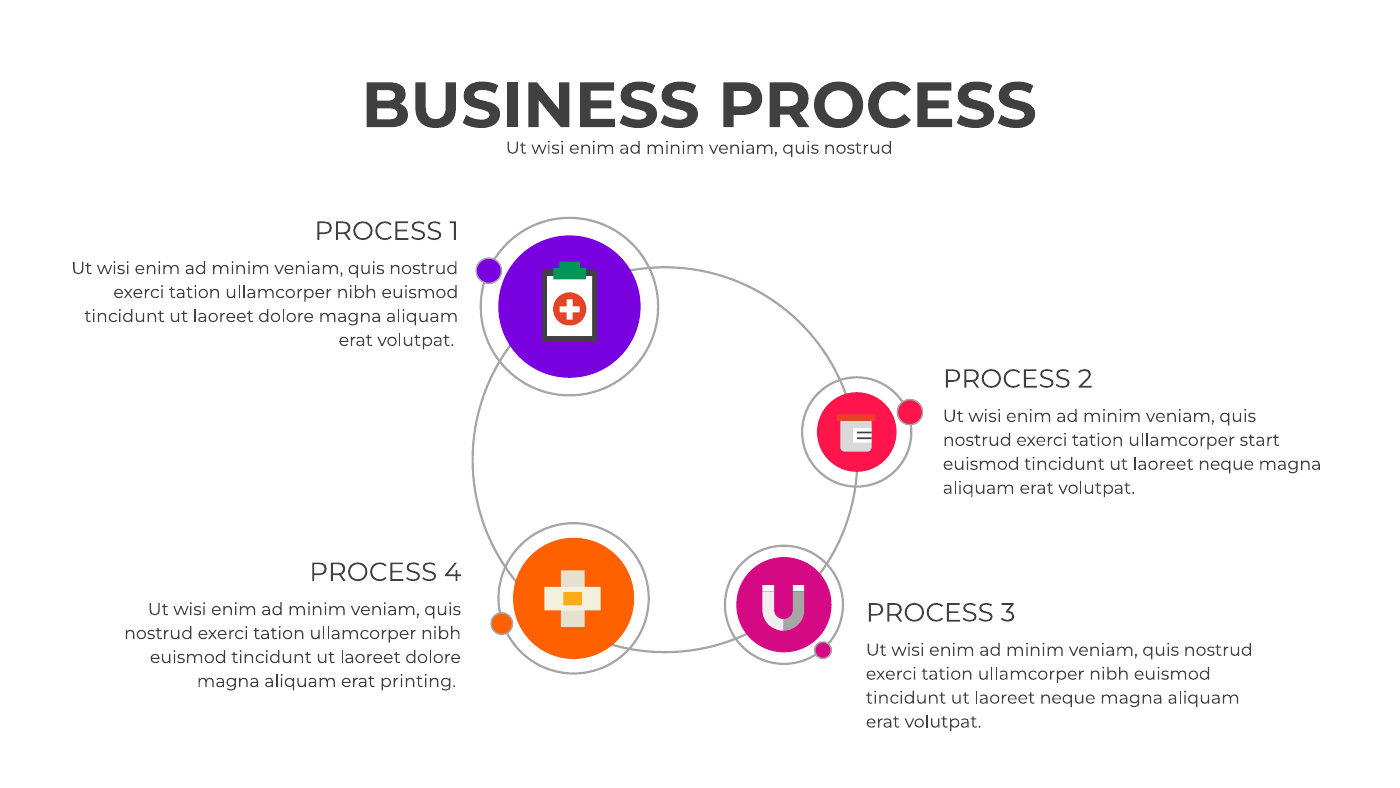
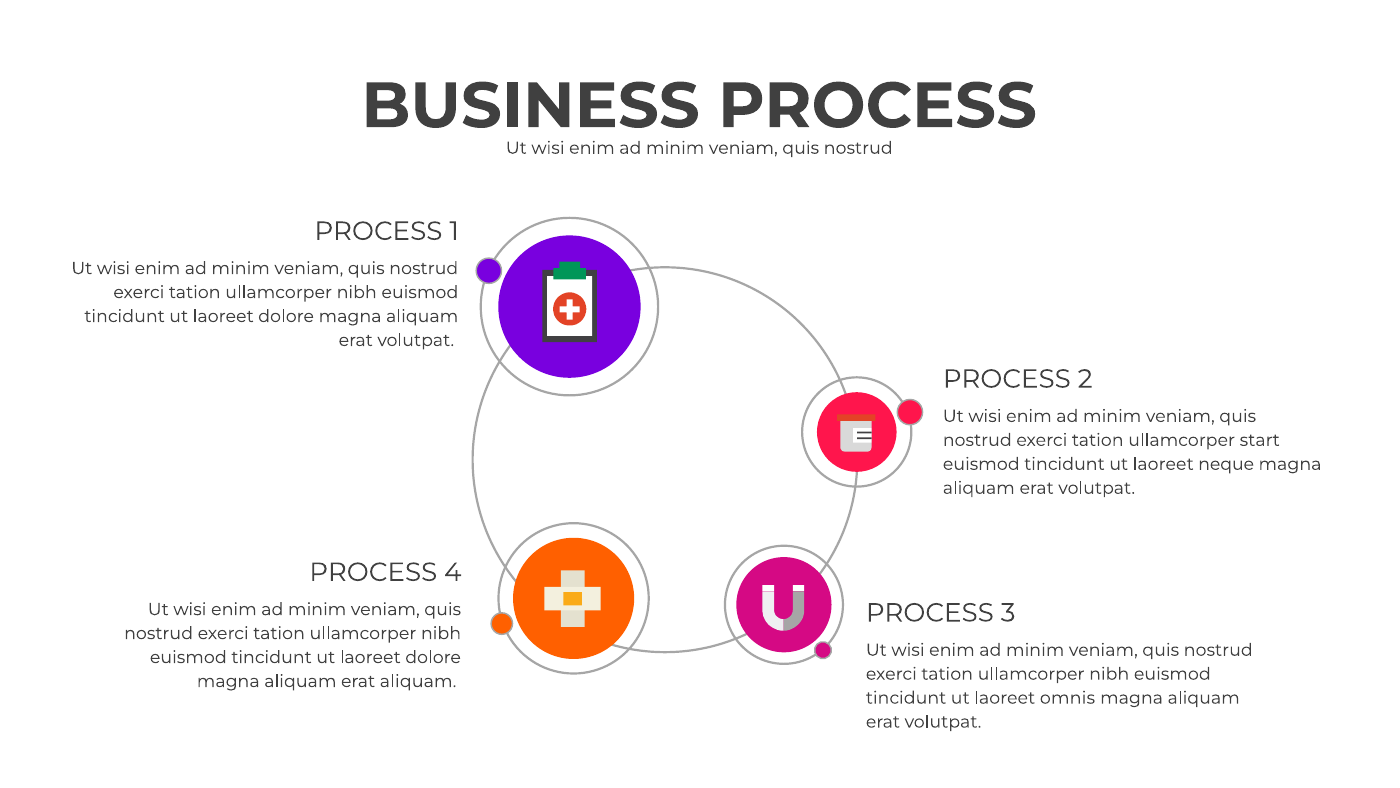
erat printing: printing -> aliquam
neque at (1068, 697): neque -> omnis
